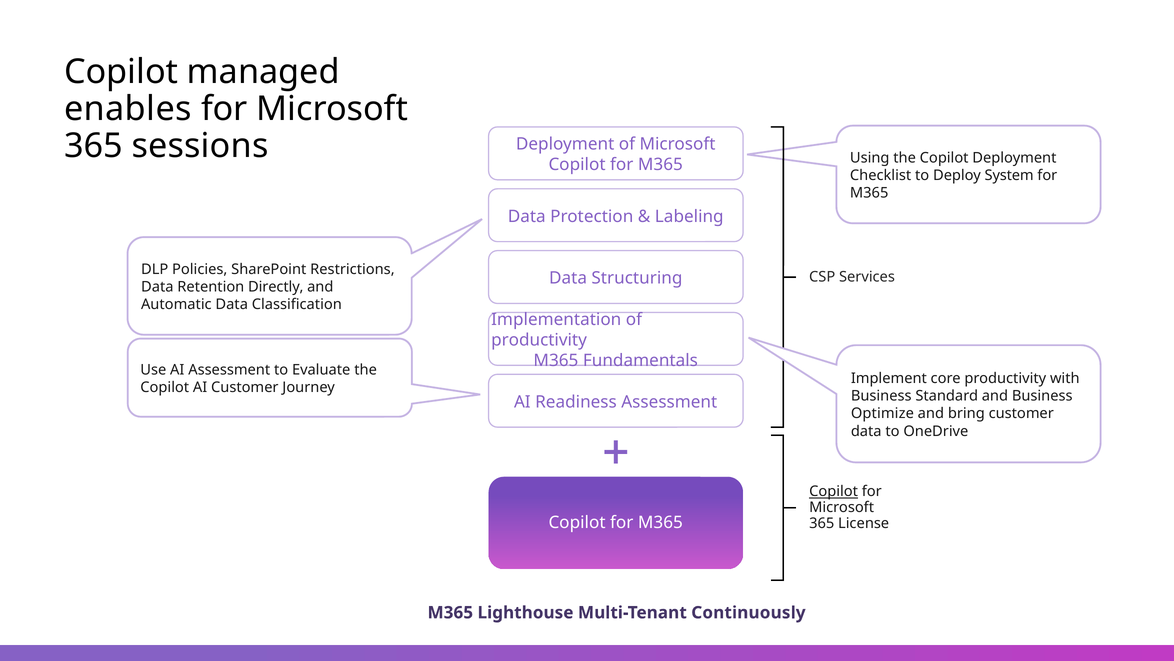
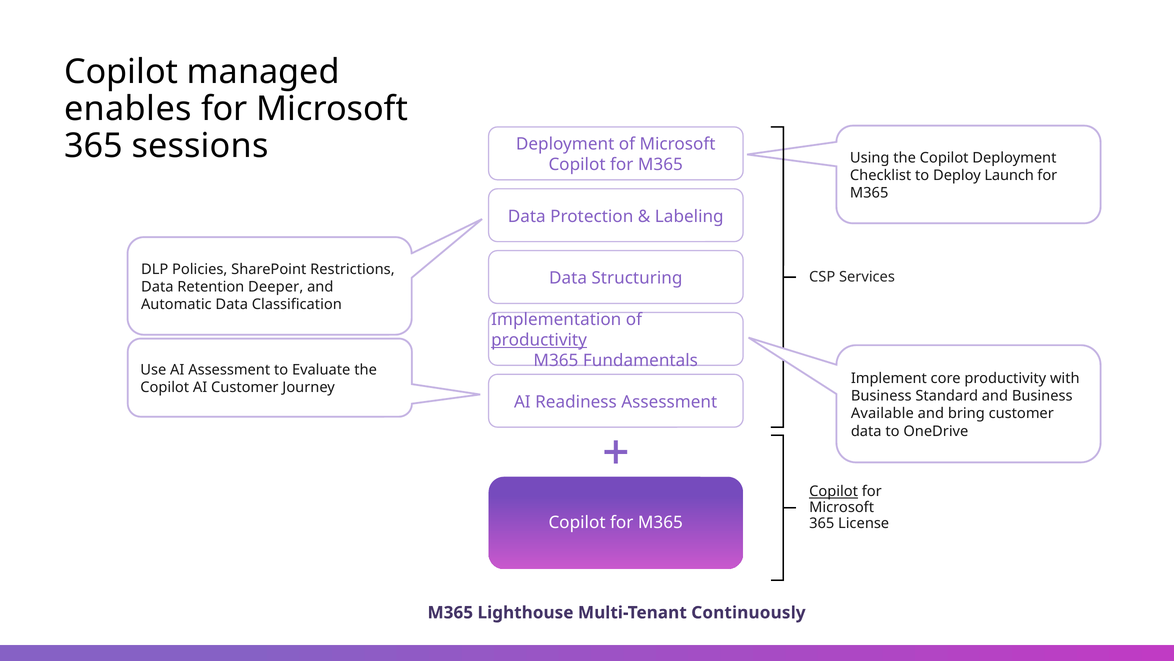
System: System -> Launch
Directly: Directly -> Deeper
productivity at (539, 340) underline: none -> present
Optimize: Optimize -> Available
